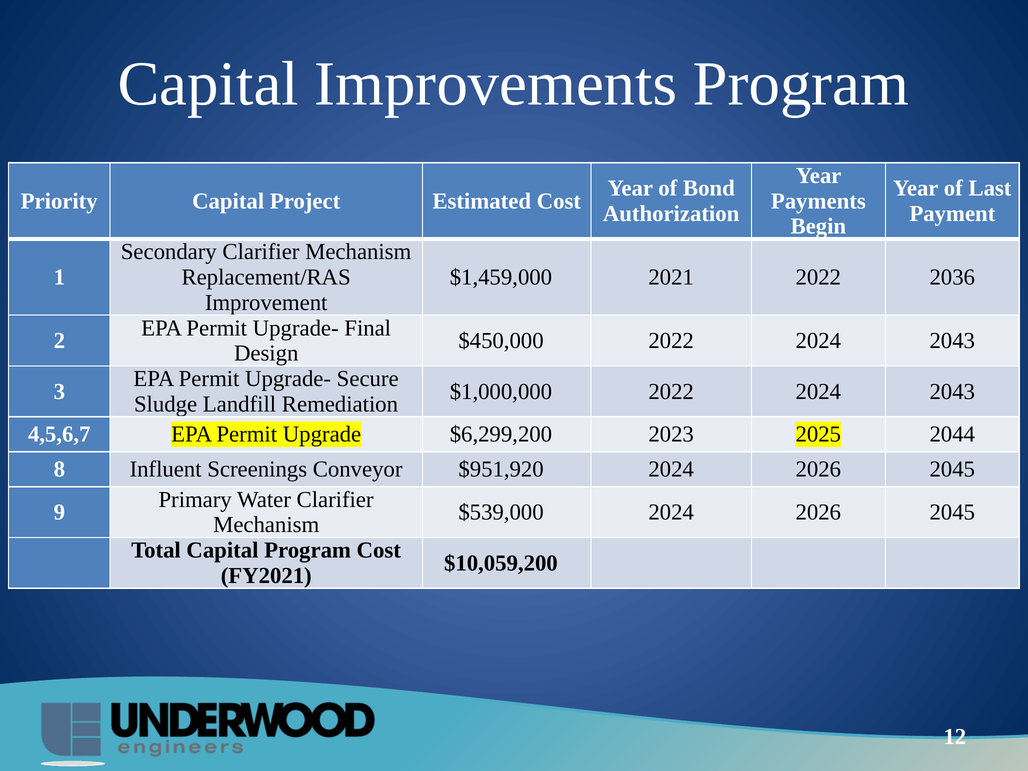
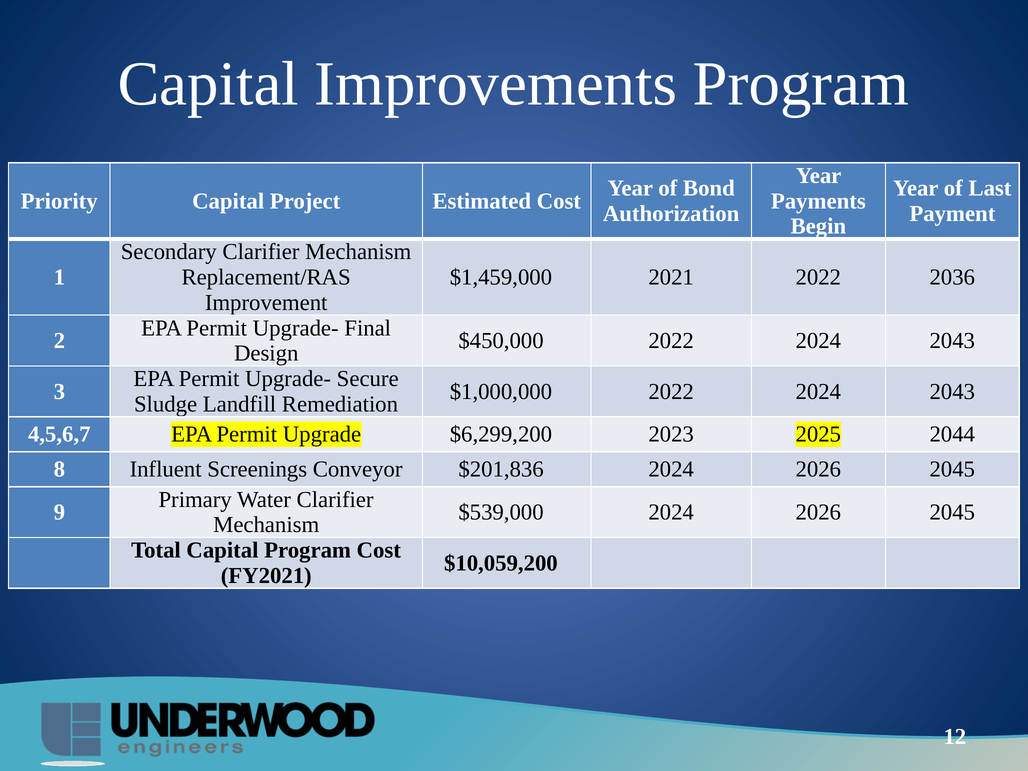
$951,920: $951,920 -> $201,836
